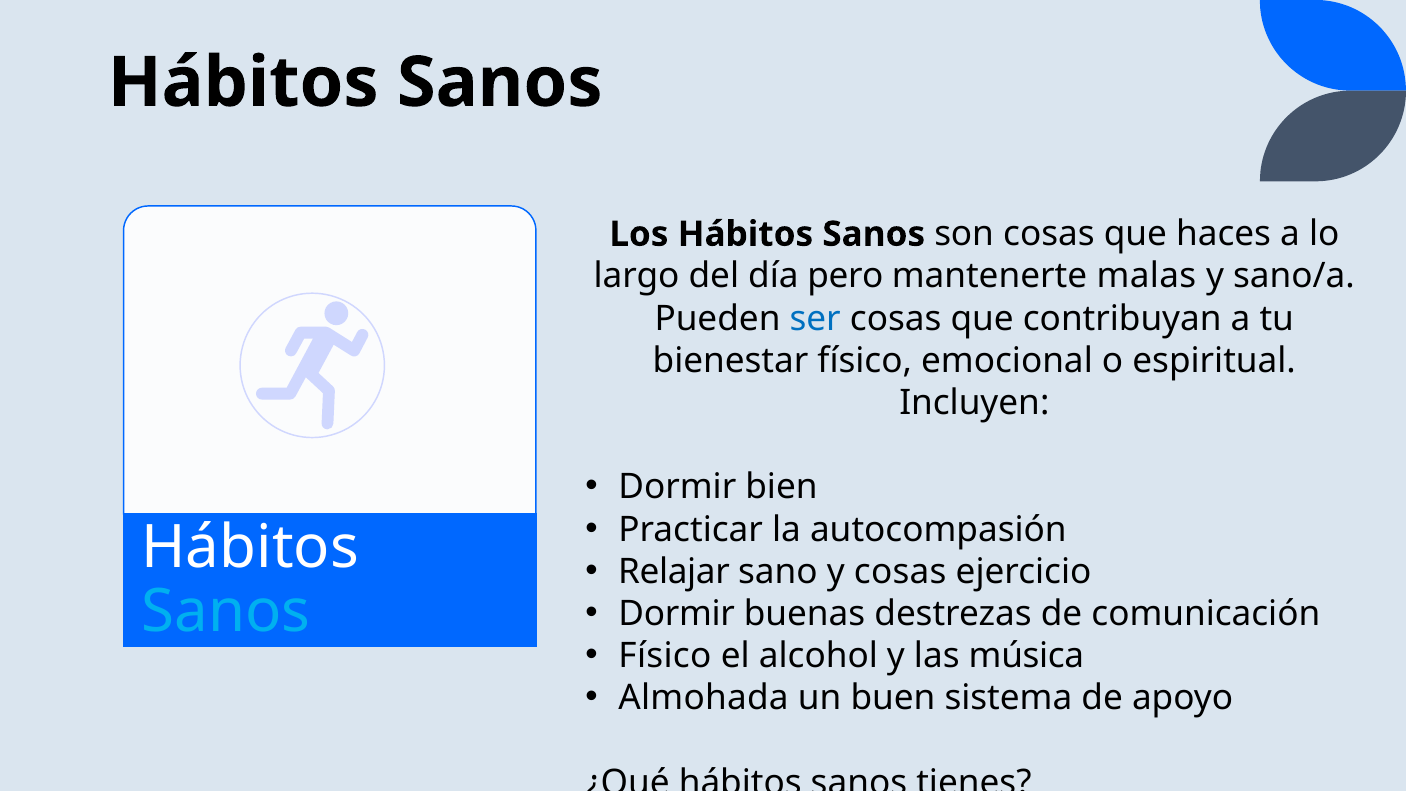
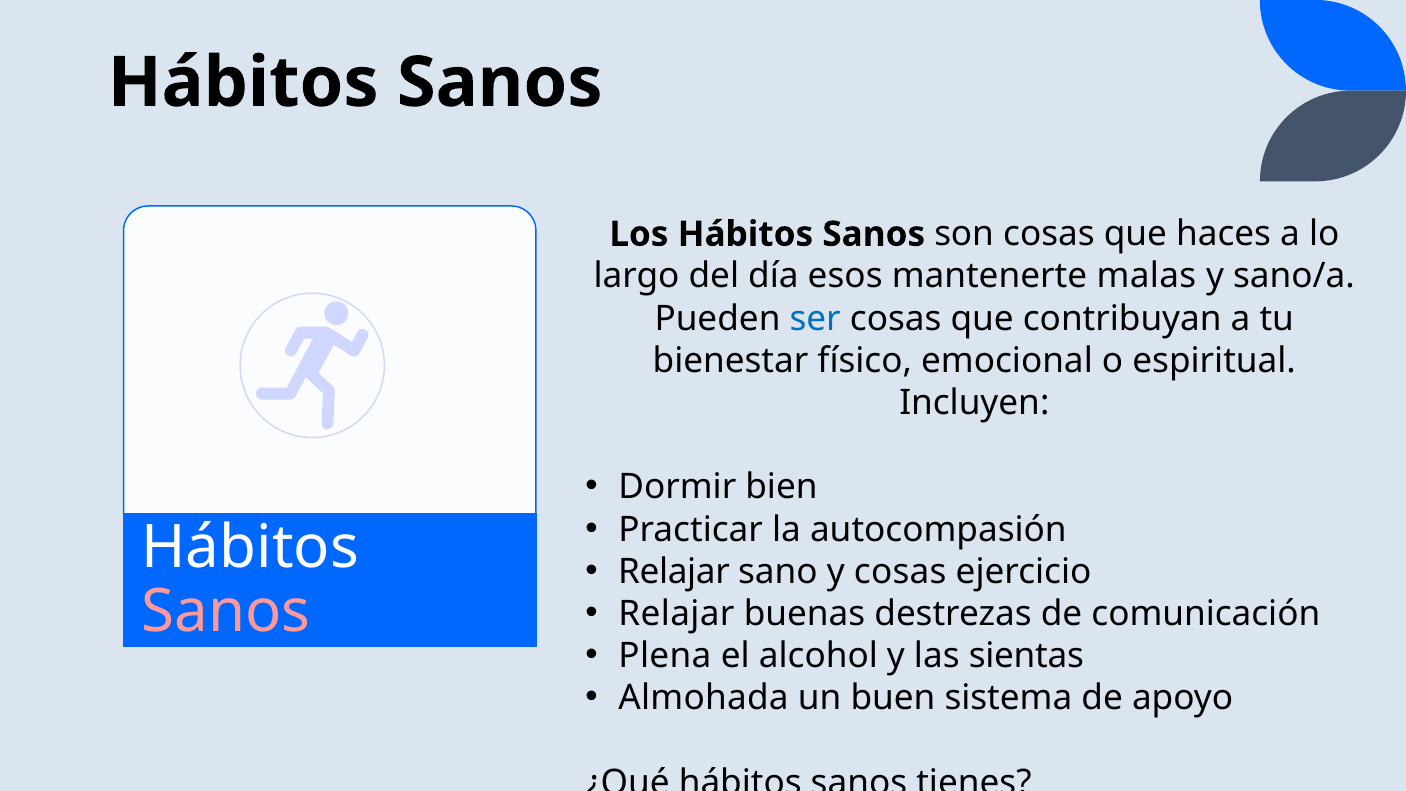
pero: pero -> esos
Sanos at (226, 612) colour: light blue -> pink
Dormir at (677, 614): Dormir -> Relajar
Físico at (665, 656): Físico -> Plena
música: música -> sientas
